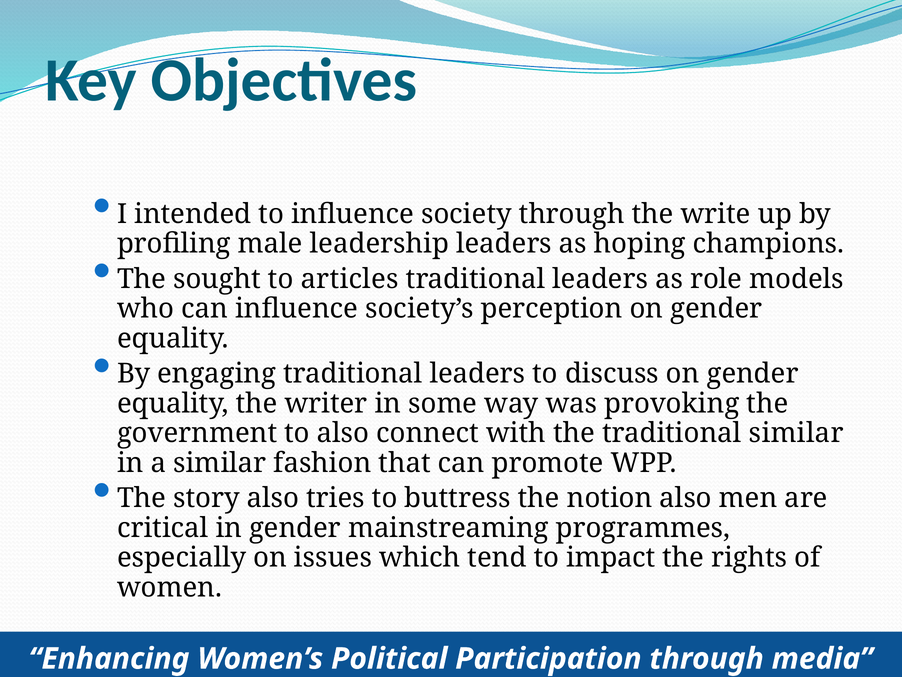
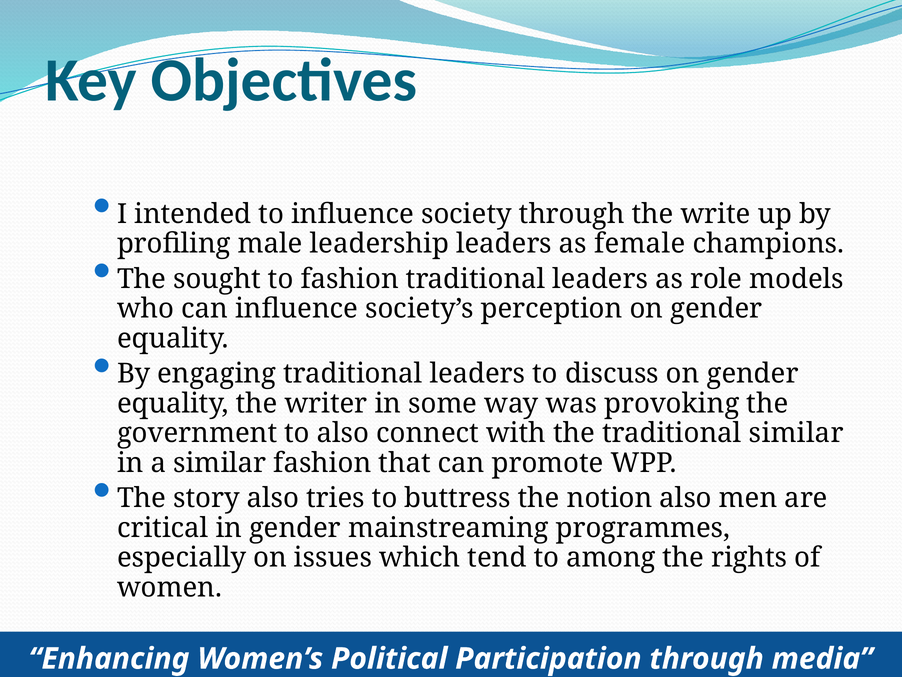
hoping: hoping -> female
to articles: articles -> fashion
impact: impact -> among
